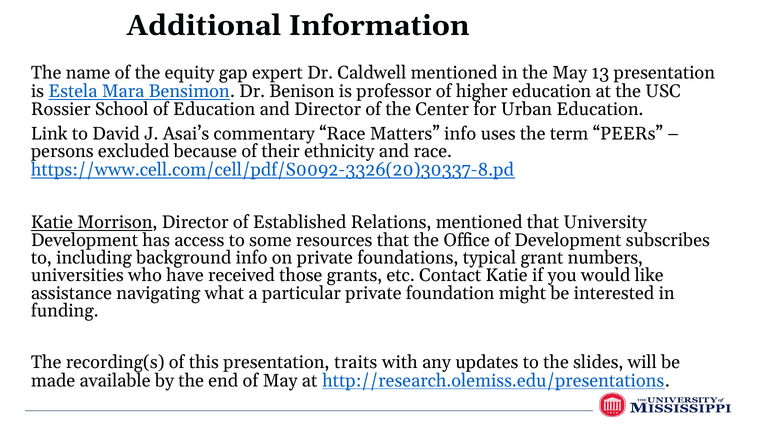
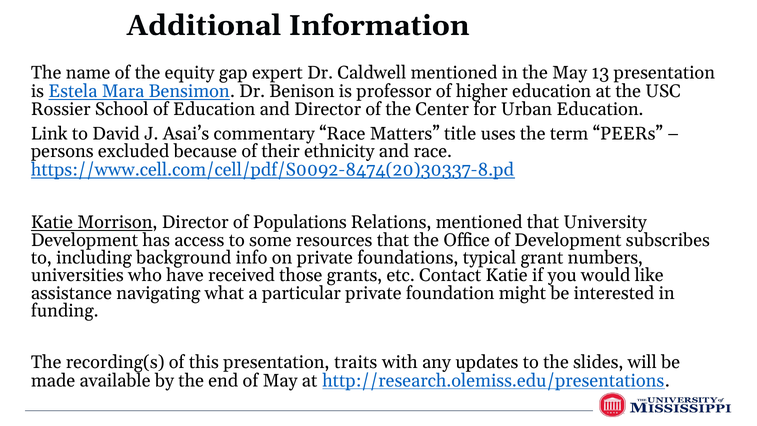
Matters info: info -> title
https://www.cell.com/cell/pdf/S0092-3326(20)30337-8.pd: https://www.cell.com/cell/pdf/S0092-3326(20)30337-8.pd -> https://www.cell.com/cell/pdf/S0092-8474(20)30337-8.pd
Established: Established -> Populations
